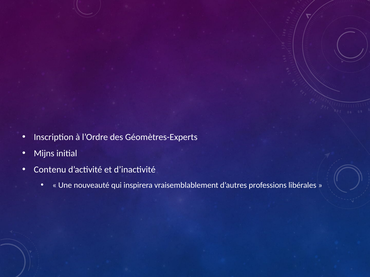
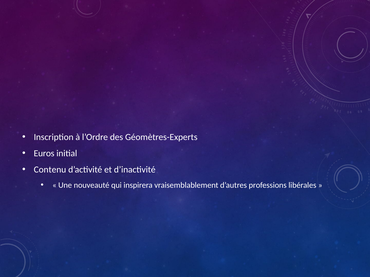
Mijns: Mijns -> Euros
